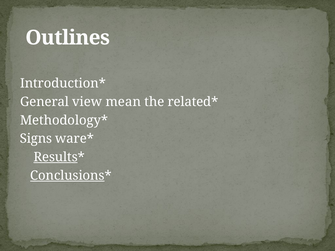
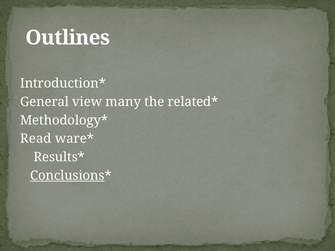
mean: mean -> many
Signs: Signs -> Read
Results underline: present -> none
